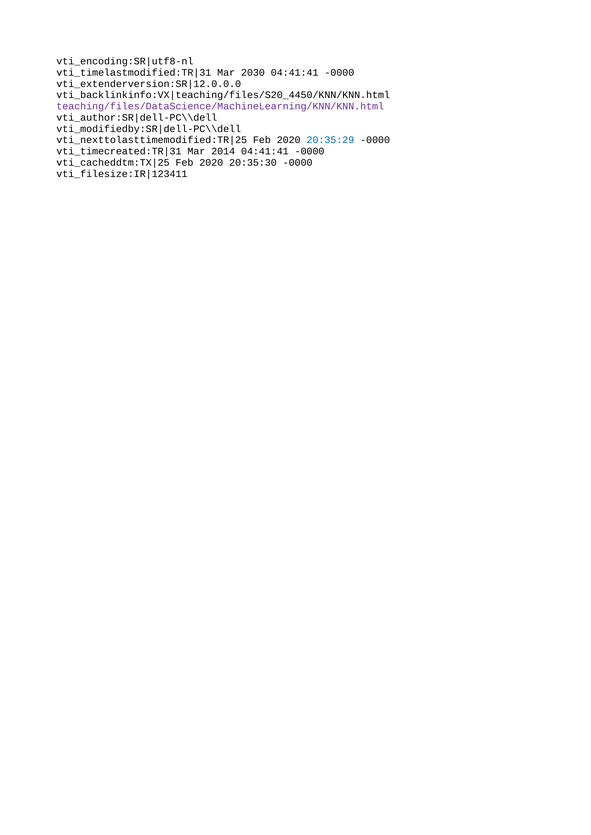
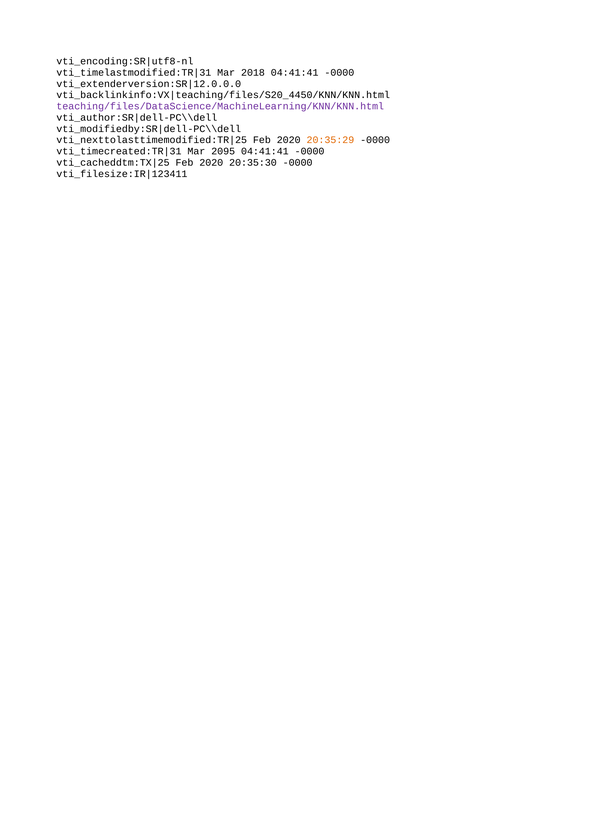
2030: 2030 -> 2018
20:35:29 colour: blue -> orange
2014: 2014 -> 2095
